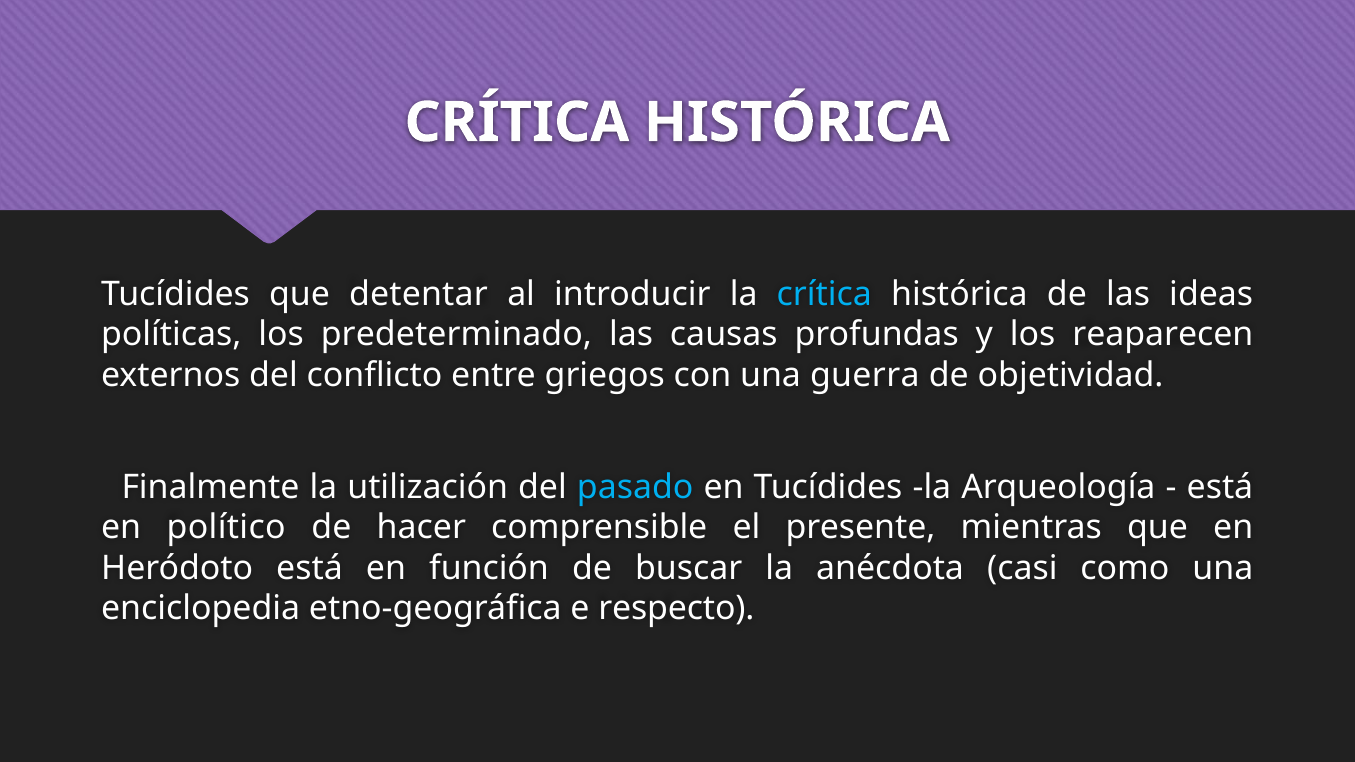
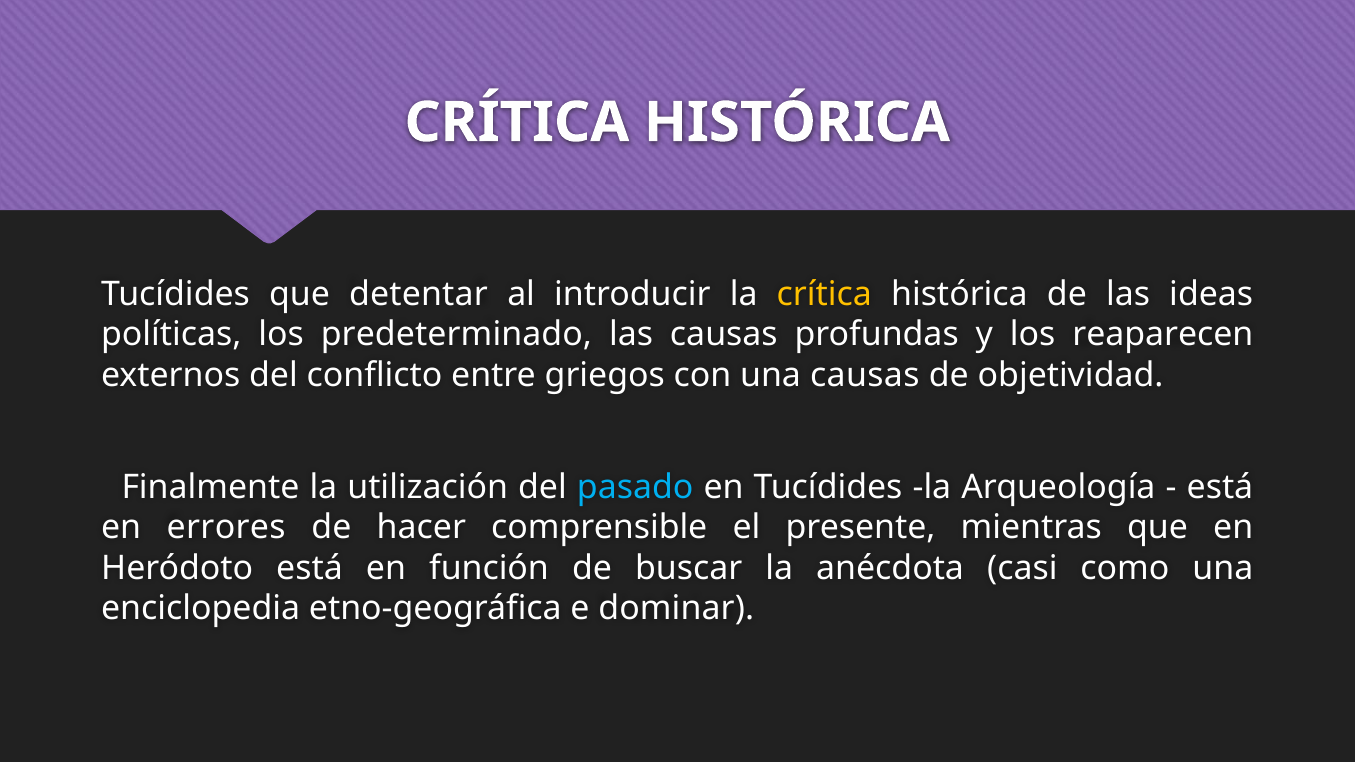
crítica at (824, 294) colour: light blue -> yellow
una guerra: guerra -> causas
político: político -> errores
respecto: respecto -> dominar
